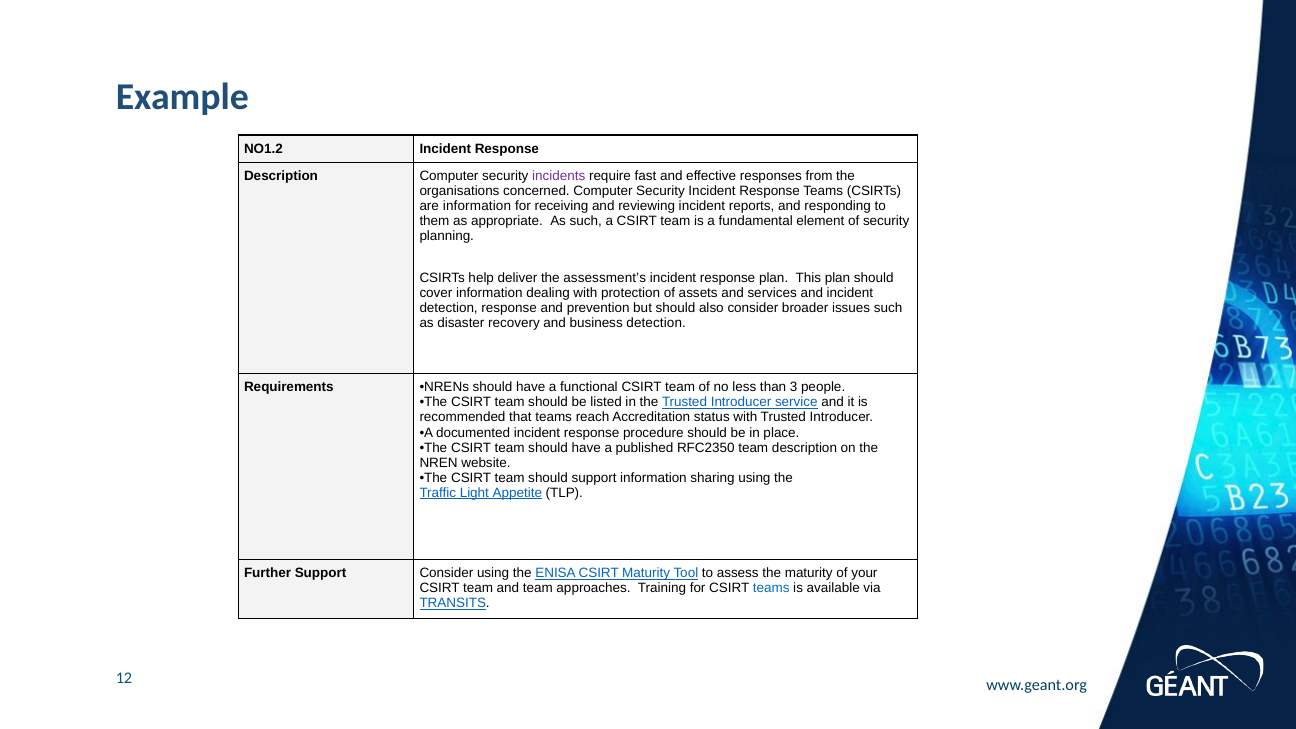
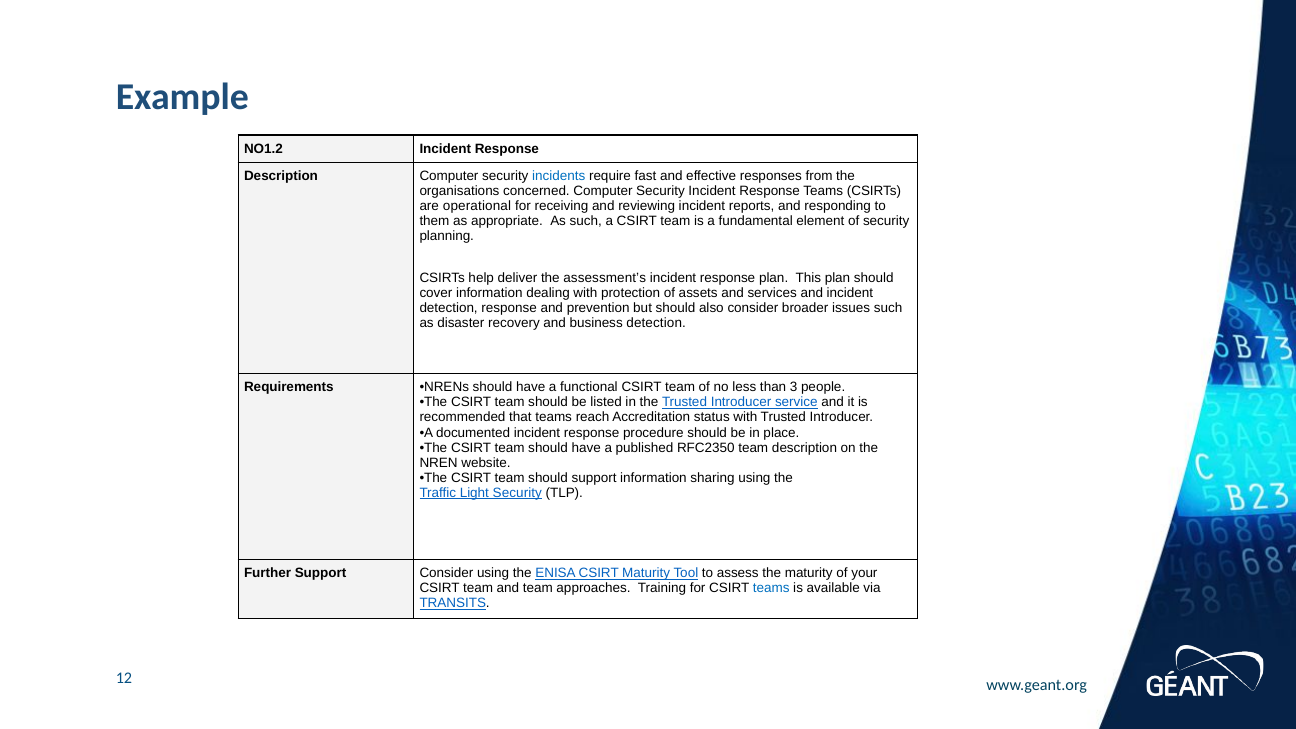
incidents colour: purple -> blue
are information: information -> operational
Light Appetite: Appetite -> Security
